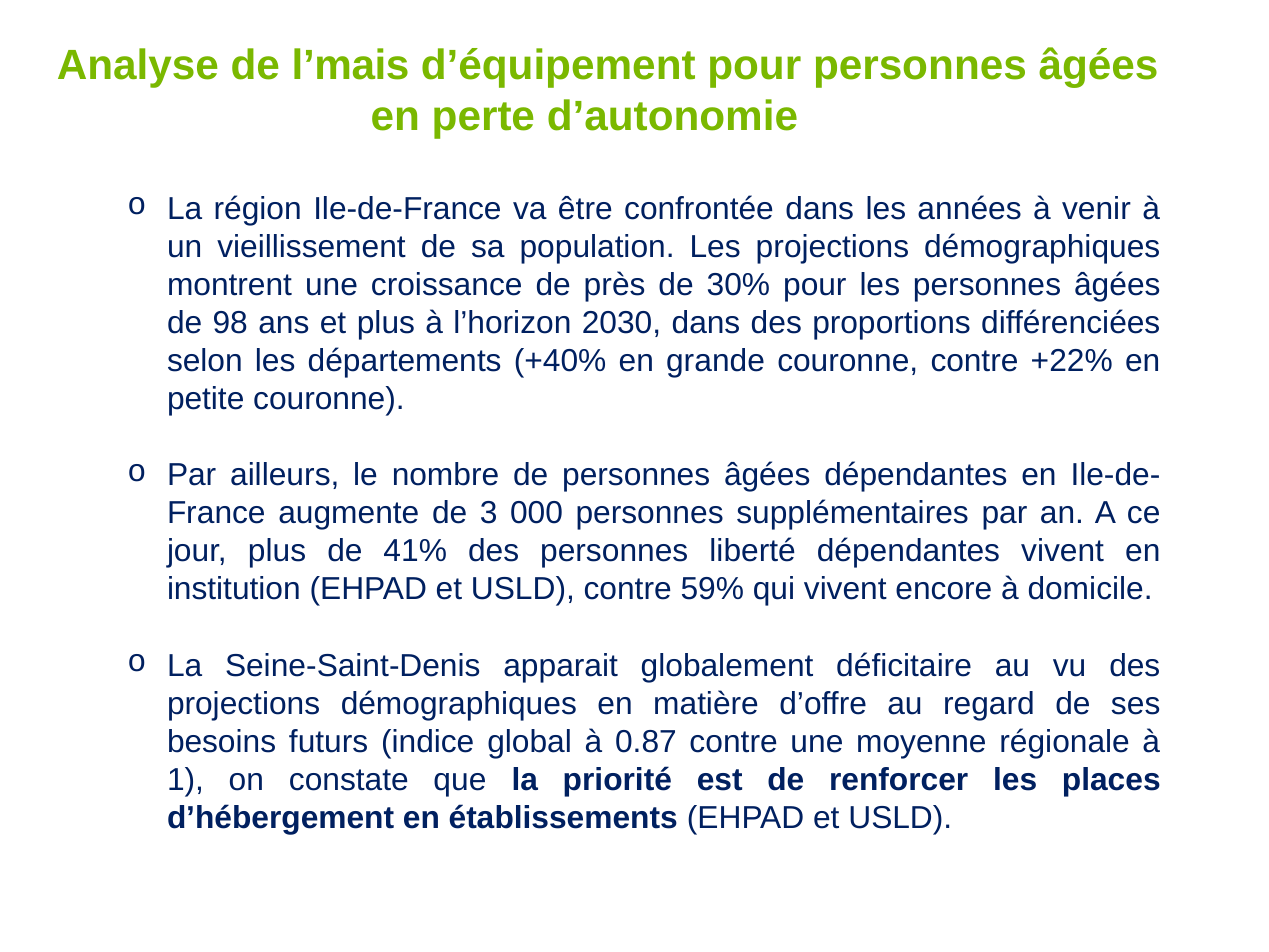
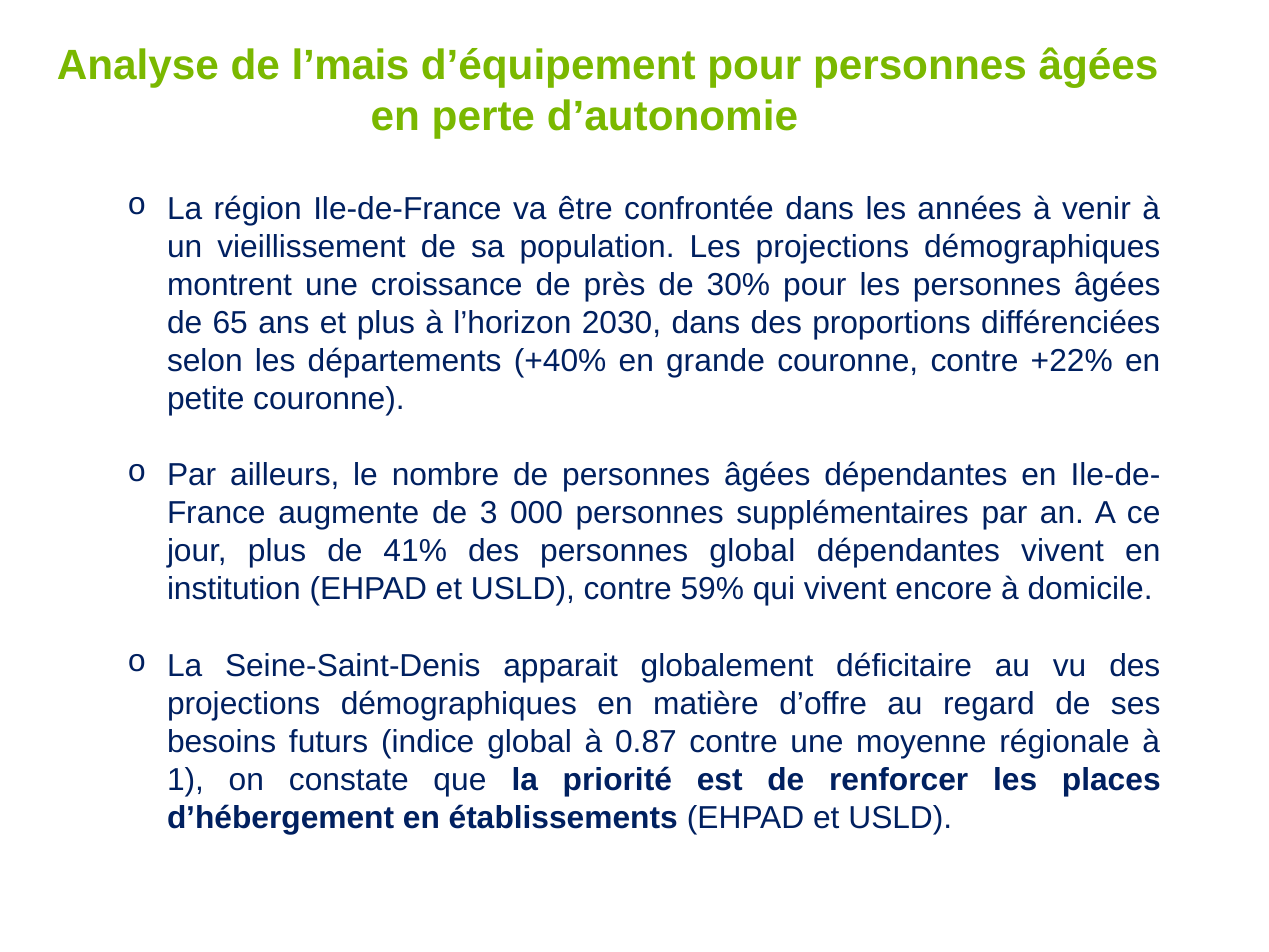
98: 98 -> 65
personnes liberté: liberté -> global
